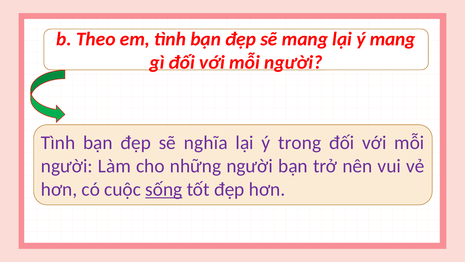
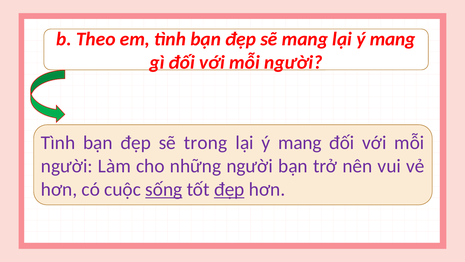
nghĩa: nghĩa -> trong
trong at (300, 143): trong -> mang
đẹp at (229, 189) underline: none -> present
